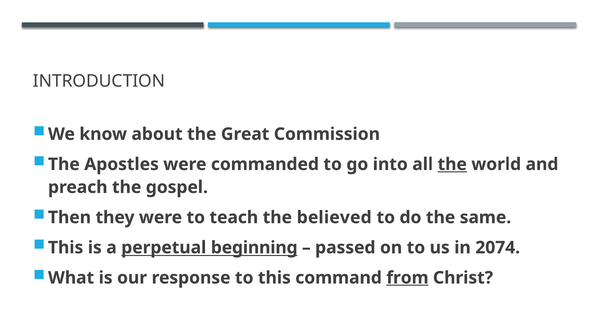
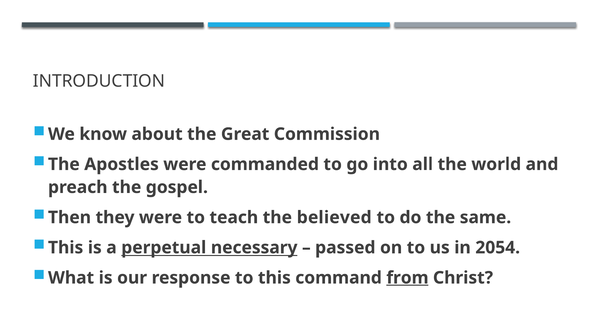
the at (452, 164) underline: present -> none
beginning: beginning -> necessary
2074: 2074 -> 2054
